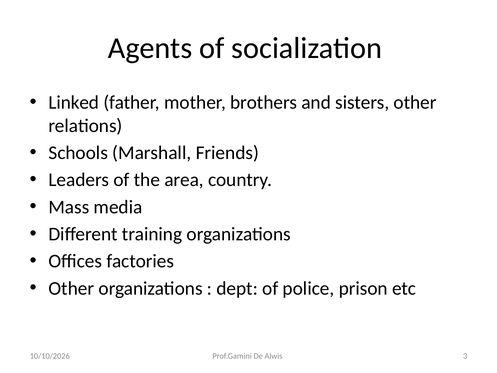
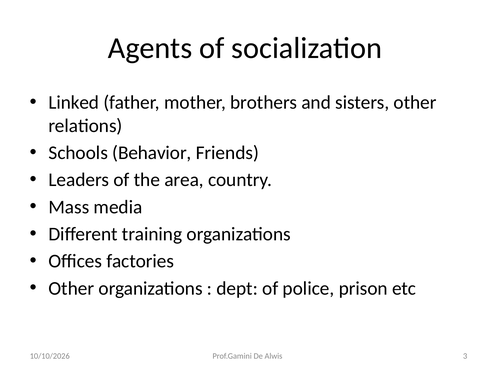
Marshall: Marshall -> Behavior
